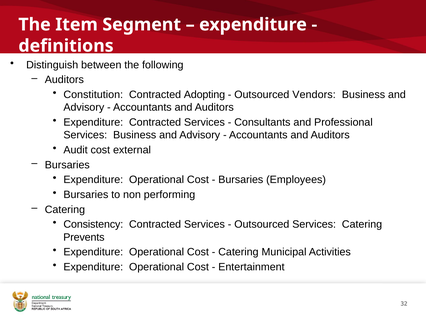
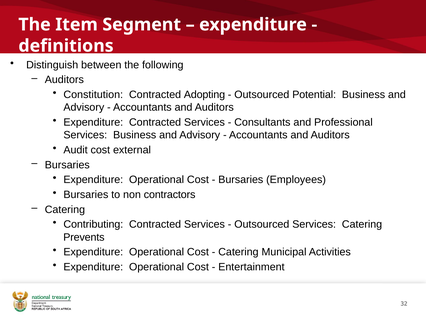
Vendors: Vendors -> Potential
performing: performing -> contractors
Consistency: Consistency -> Contributing
